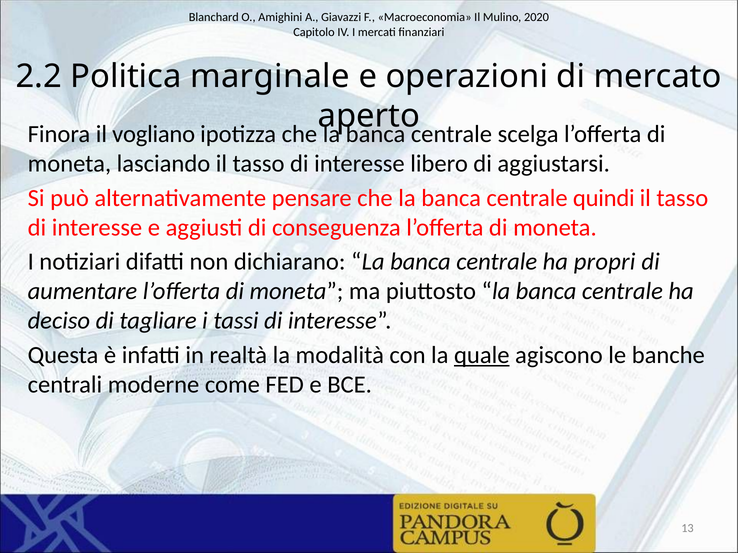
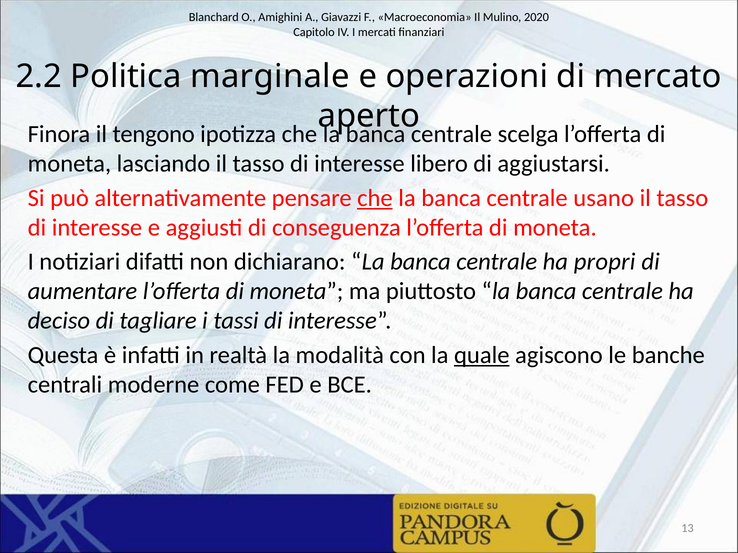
vogliano: vogliano -> tengono
che at (375, 198) underline: none -> present
quindi: quindi -> usano
